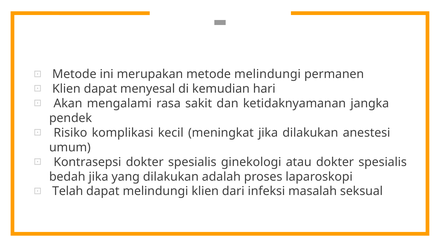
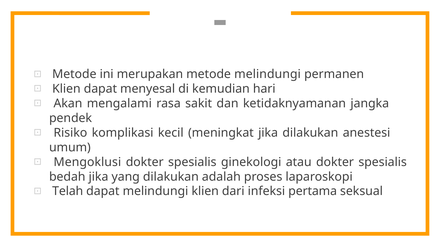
Kontrasepsi: Kontrasepsi -> Mengoklusi
masalah: masalah -> pertama
